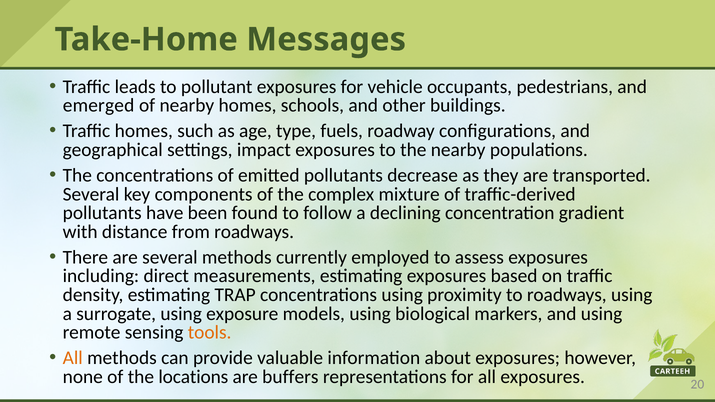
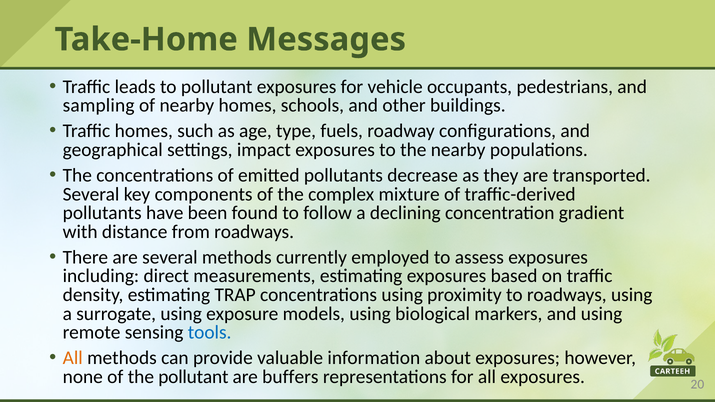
emerged: emerged -> sampling
tools colour: orange -> blue
the locations: locations -> pollutant
